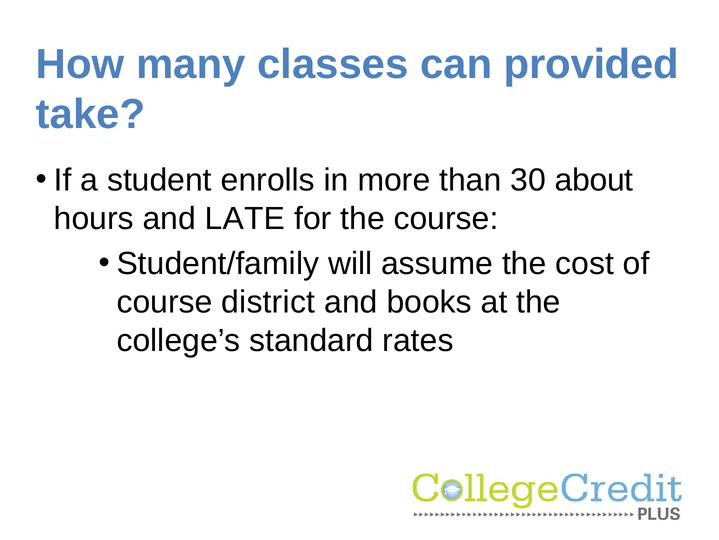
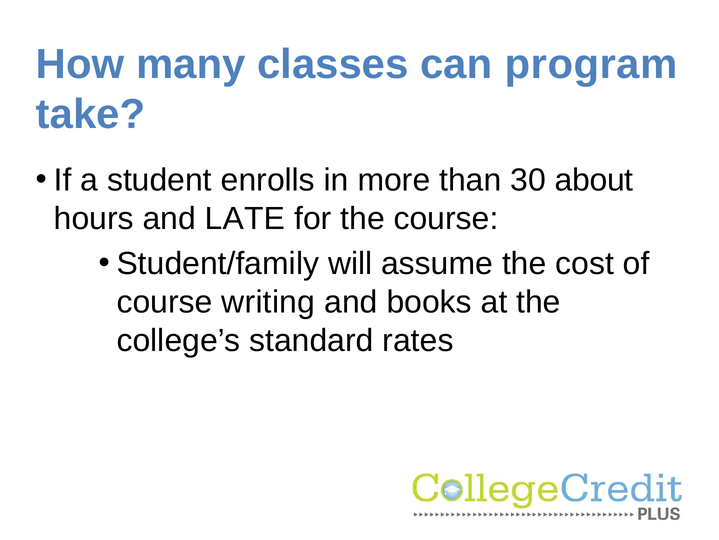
provided: provided -> program
district: district -> writing
